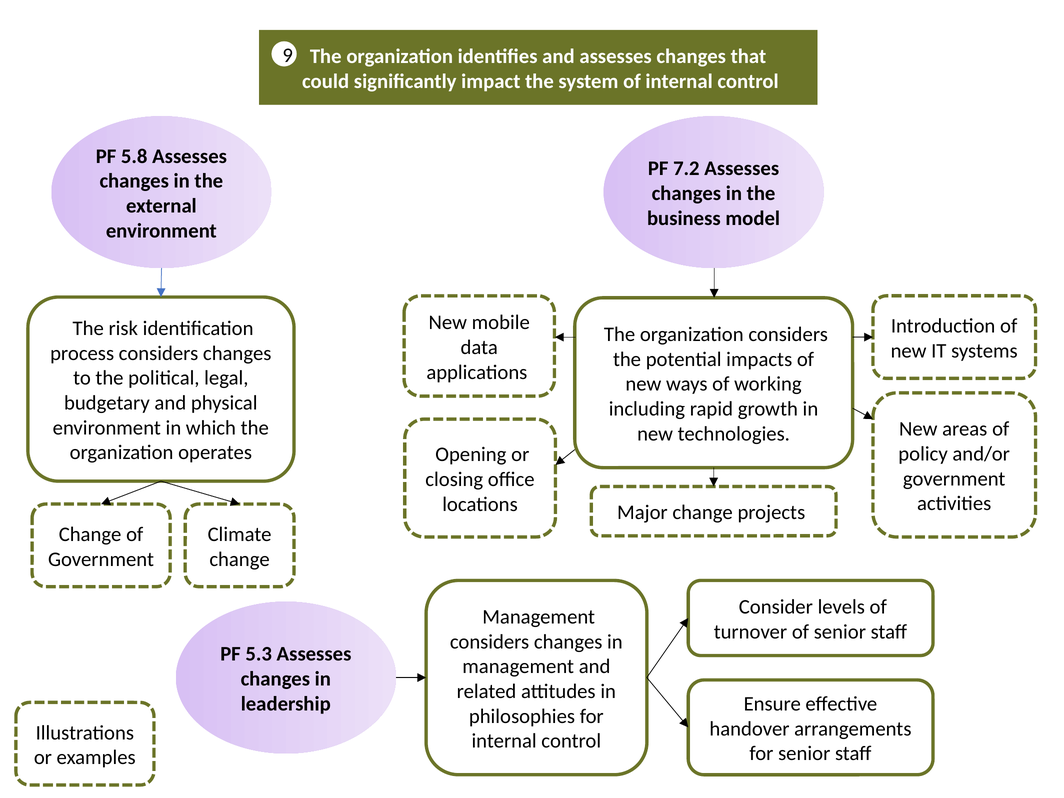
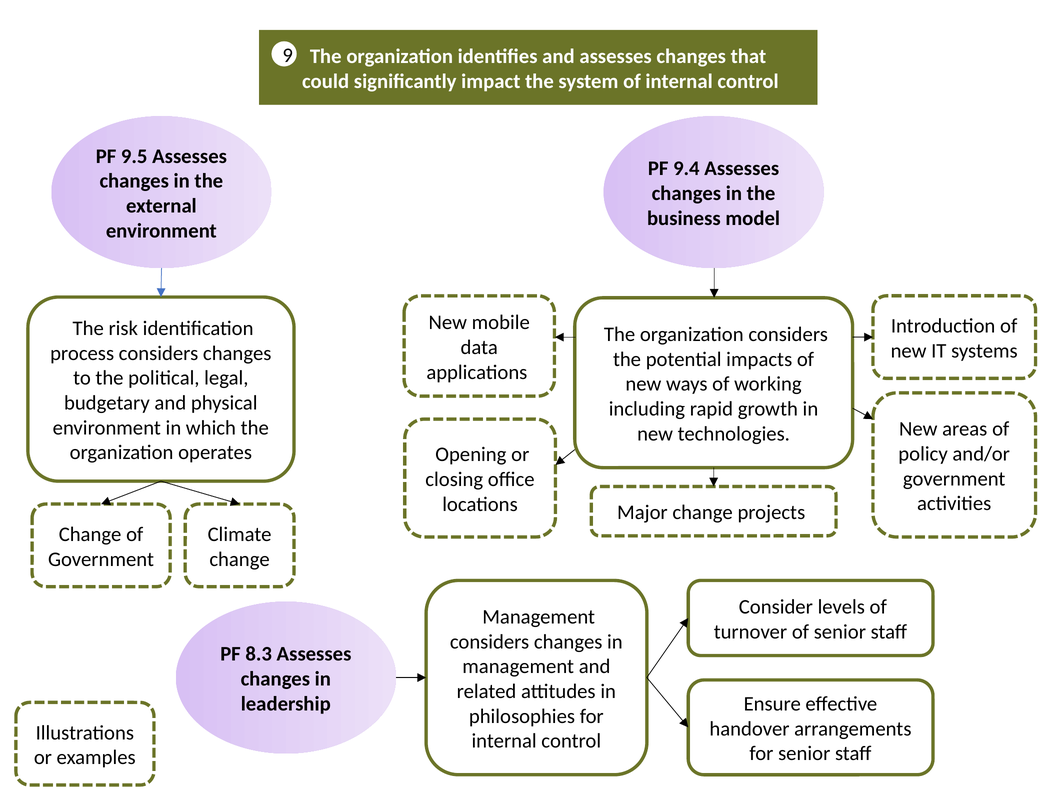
5.8: 5.8 -> 9.5
7.2: 7.2 -> 9.4
5.3: 5.3 -> 8.3
